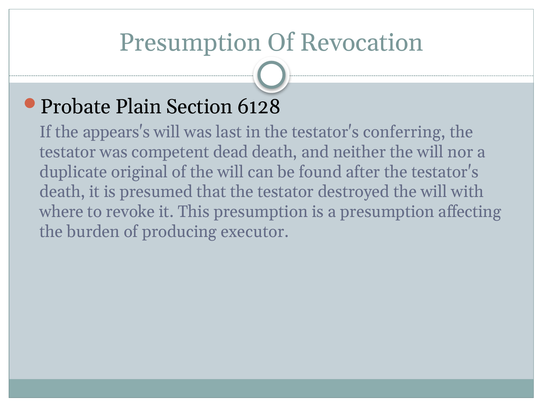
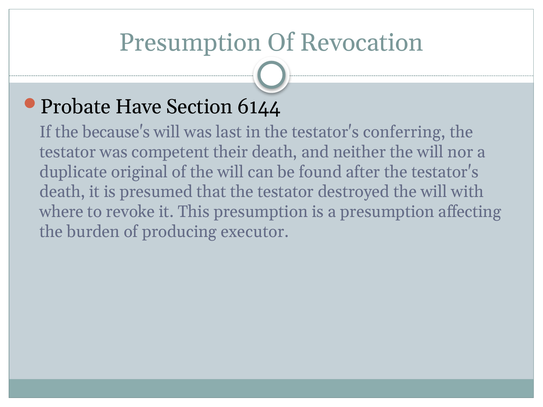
Plain: Plain -> Have
6128: 6128 -> 6144
appears's: appears's -> because's
dead: dead -> their
